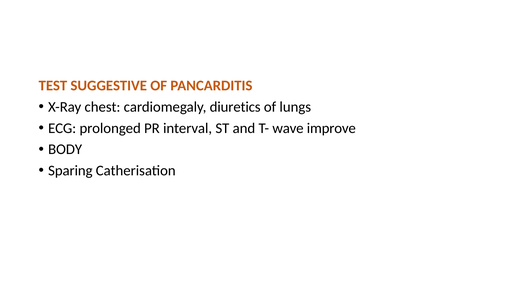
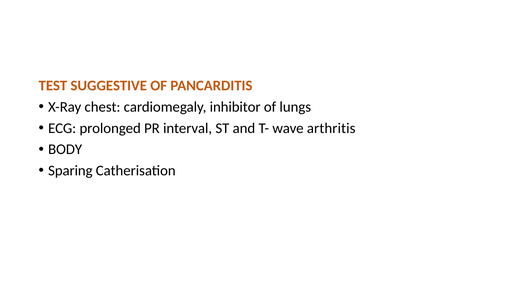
diuretics: diuretics -> inhibitor
improve: improve -> arthritis
